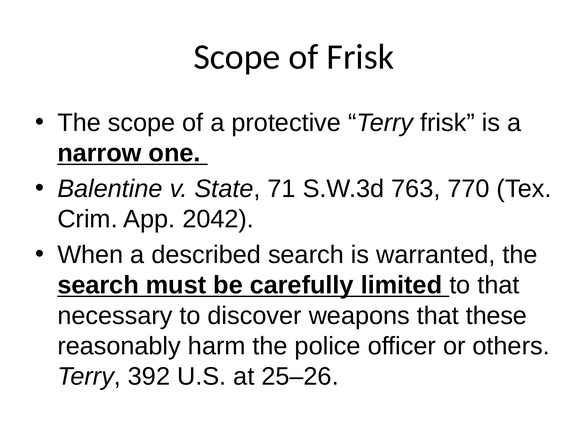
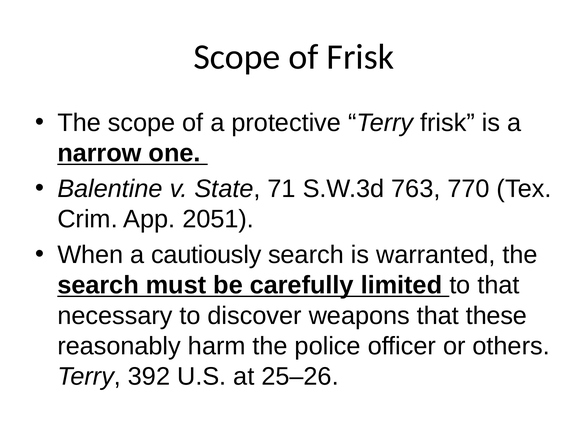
2042: 2042 -> 2051
described: described -> cautiously
